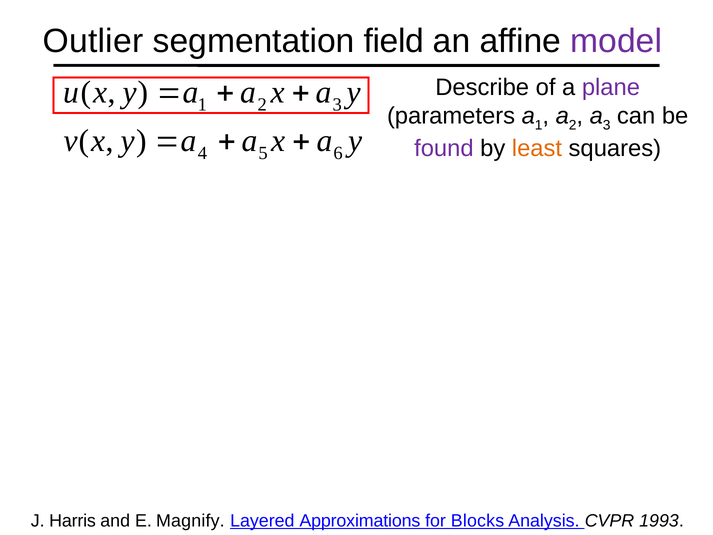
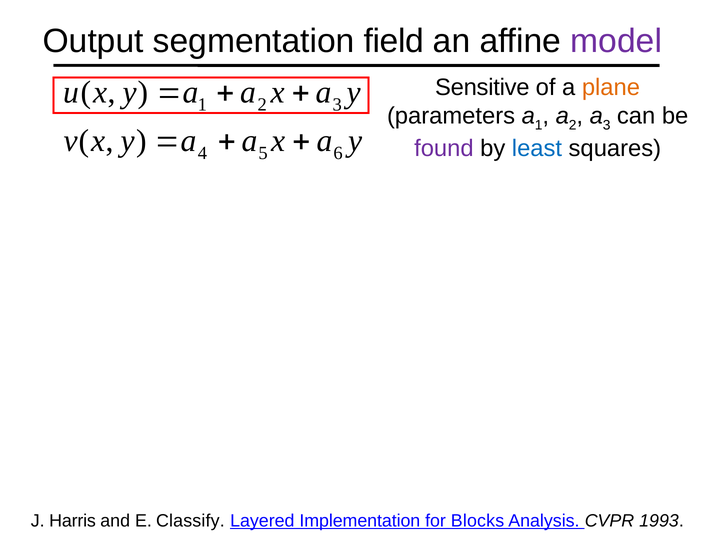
Outlier: Outlier -> Output
Describe: Describe -> Sensitive
plane colour: purple -> orange
least colour: orange -> blue
Magnify: Magnify -> Classify
Approximations: Approximations -> Implementation
